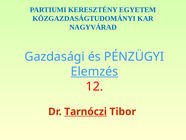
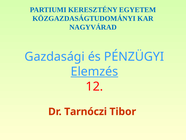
Tarnóczi underline: present -> none
